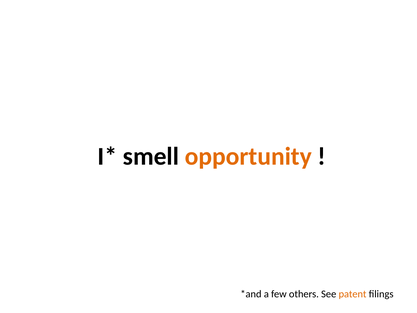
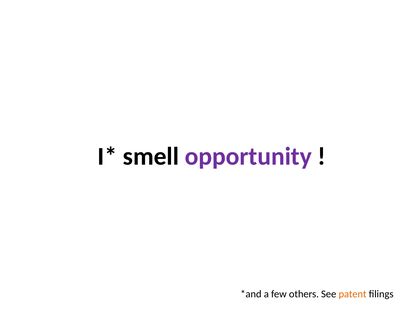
opportunity colour: orange -> purple
